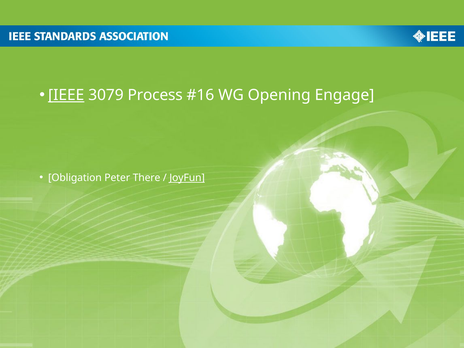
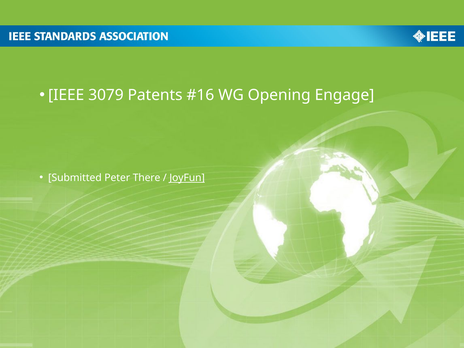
IEEE underline: present -> none
Process: Process -> Patents
Obligation: Obligation -> Submitted
